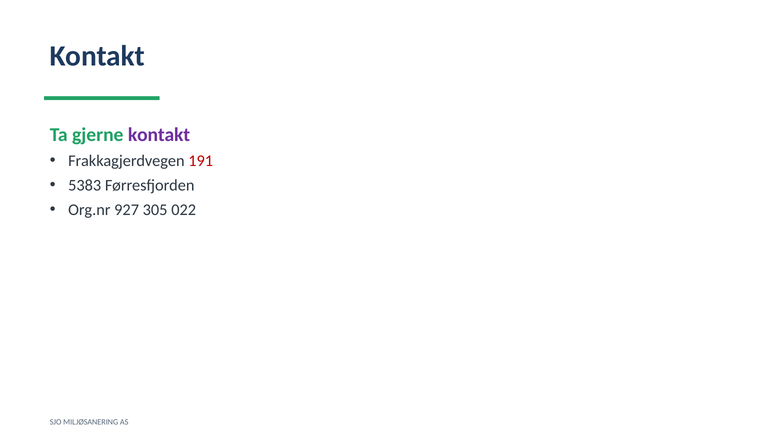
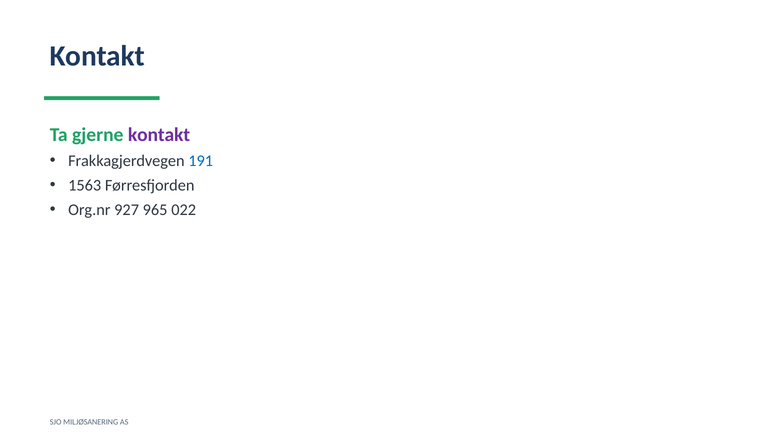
191 colour: red -> blue
5383: 5383 -> 1563
305: 305 -> 965
